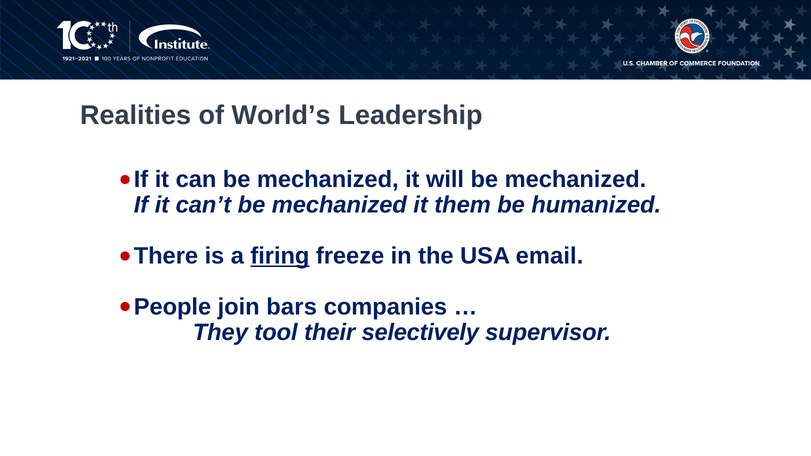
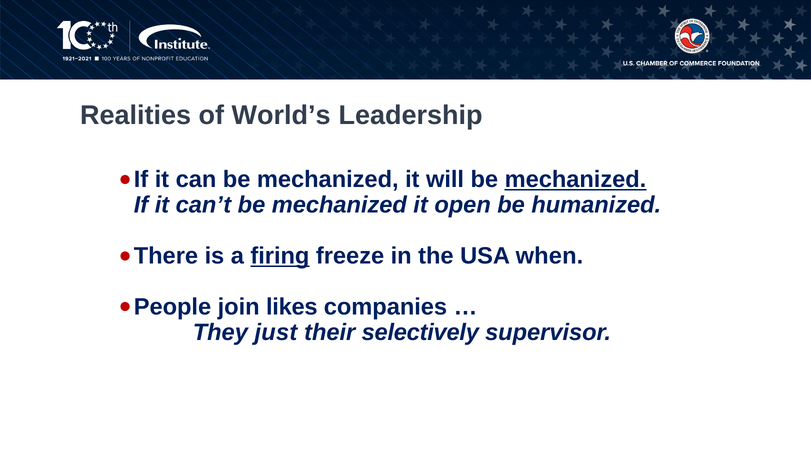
mechanized at (575, 180) underline: none -> present
them: them -> open
email: email -> when
bars: bars -> likes
tool: tool -> just
